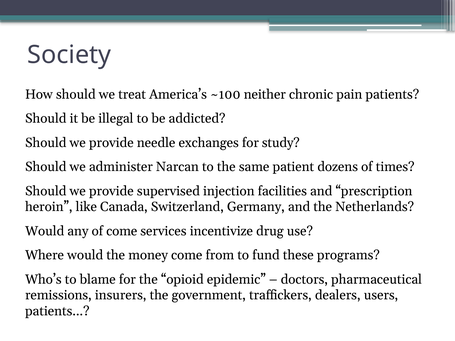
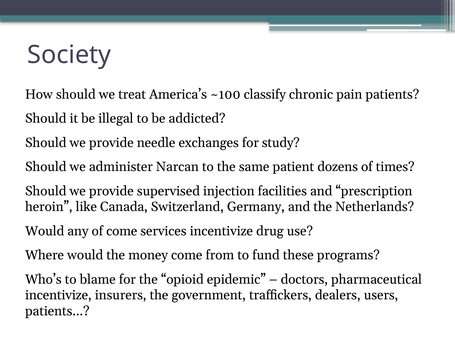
neither: neither -> classify
remissions at (58, 295): remissions -> incentivize
